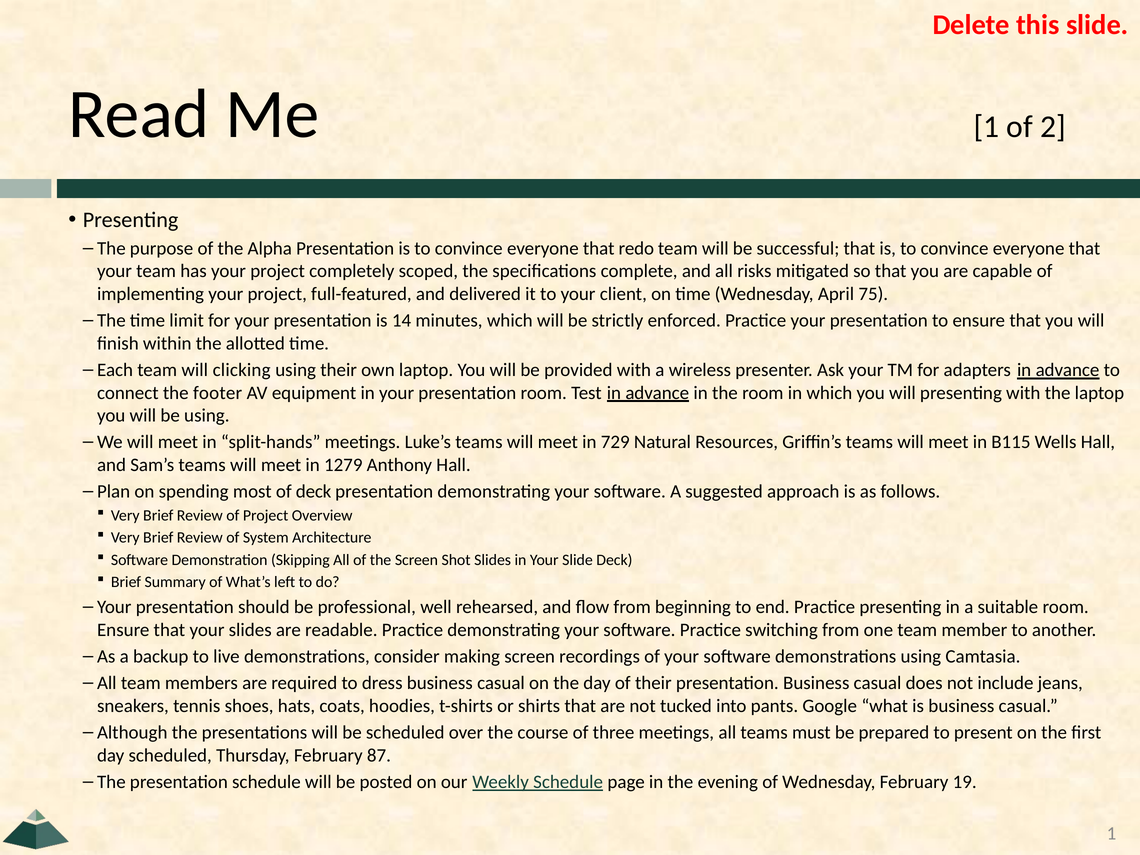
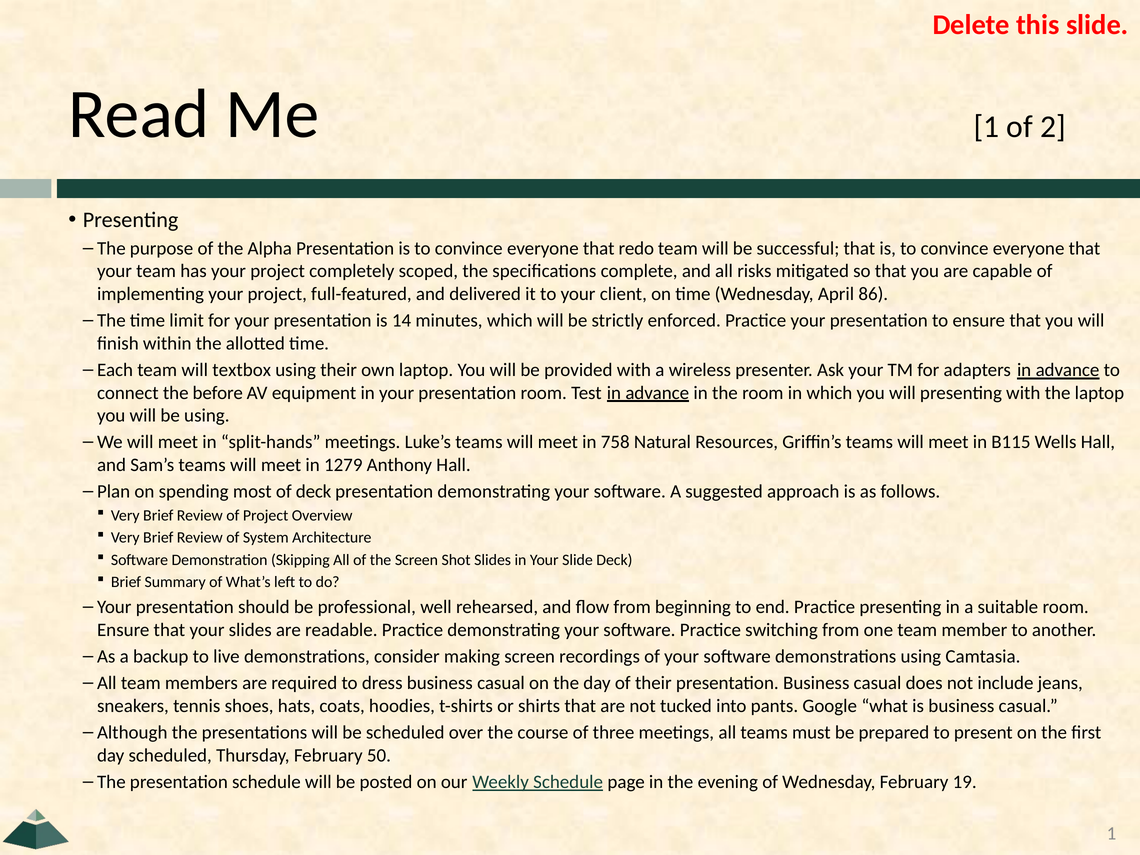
75: 75 -> 86
clicking: clicking -> textbox
footer: footer -> before
729: 729 -> 758
87: 87 -> 50
